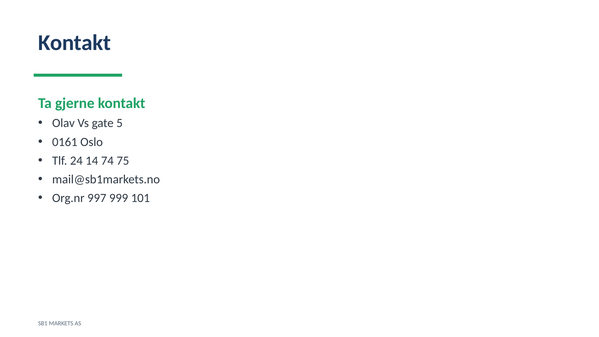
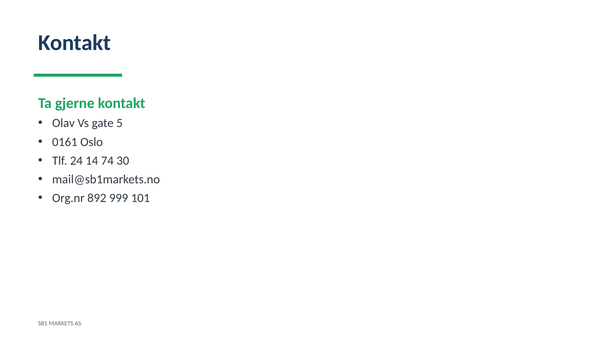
75: 75 -> 30
997: 997 -> 892
